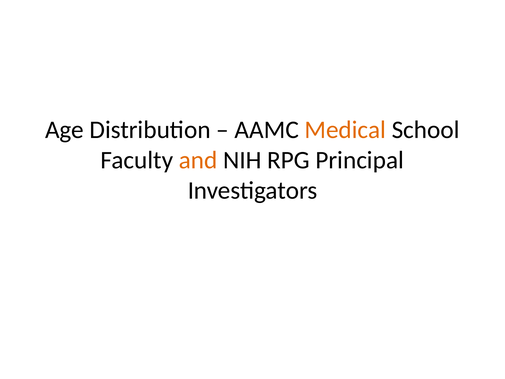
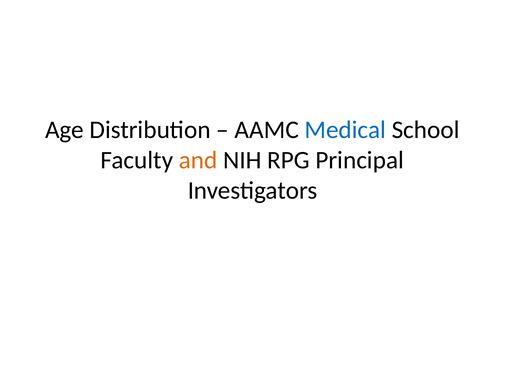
Medical colour: orange -> blue
